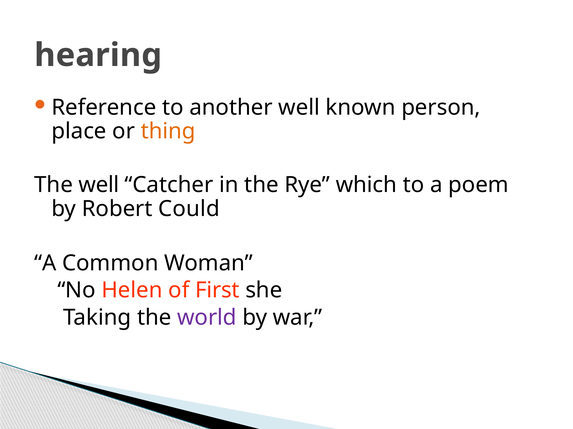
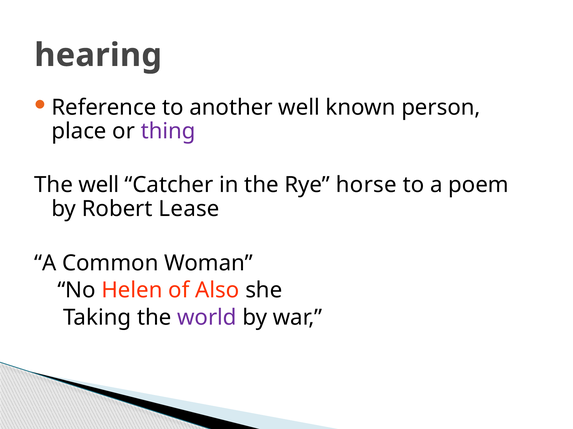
thing colour: orange -> purple
which: which -> horse
Could: Could -> Lease
First: First -> Also
